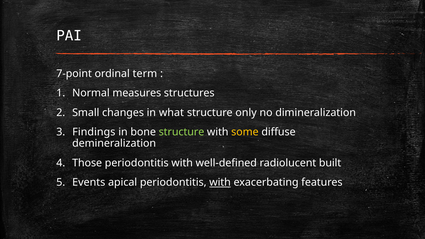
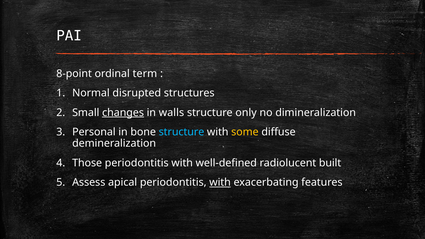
7-point: 7-point -> 8-point
measures: measures -> disrupted
changes underline: none -> present
what: what -> walls
Findings: Findings -> Personal
structure at (181, 132) colour: light green -> light blue
Events: Events -> Assess
